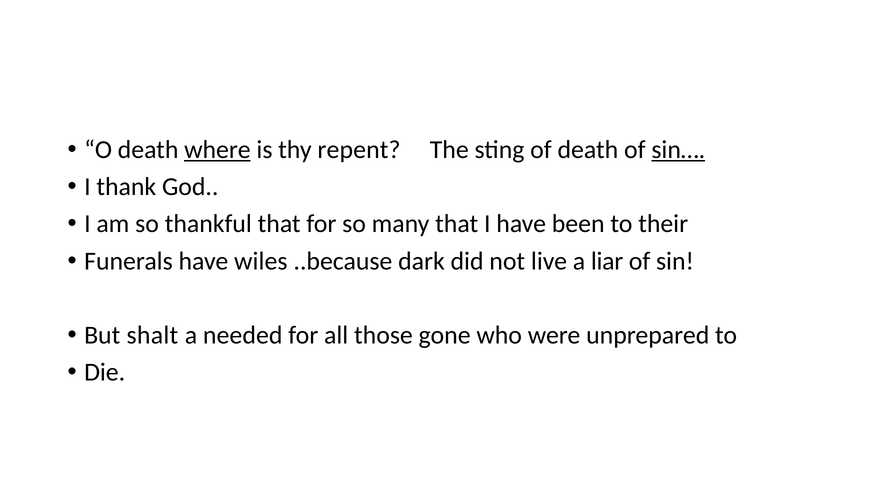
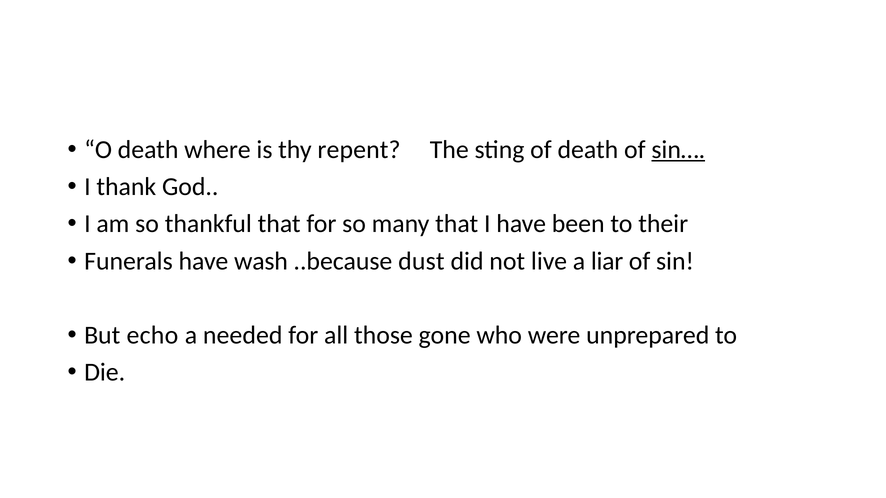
where underline: present -> none
wiles: wiles -> wash
dark: dark -> dust
shalt: shalt -> echo
